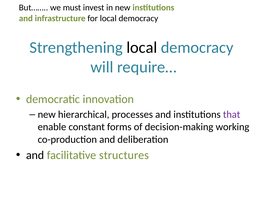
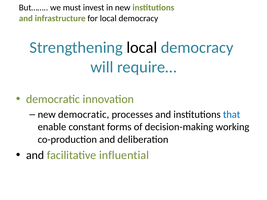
new hierarchical: hierarchical -> democratic
that colour: purple -> blue
structures: structures -> influential
